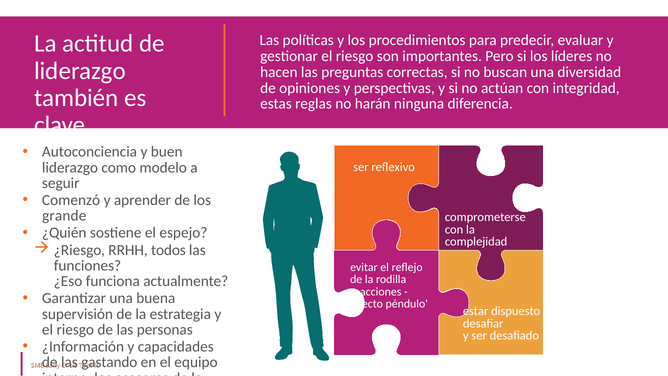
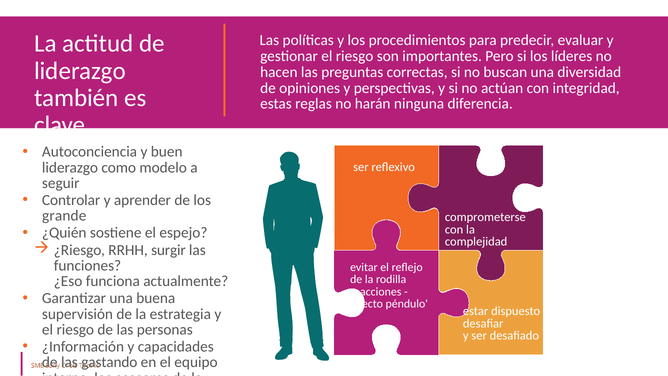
Comenzó: Comenzó -> Controlar
todos: todos -> surgir
